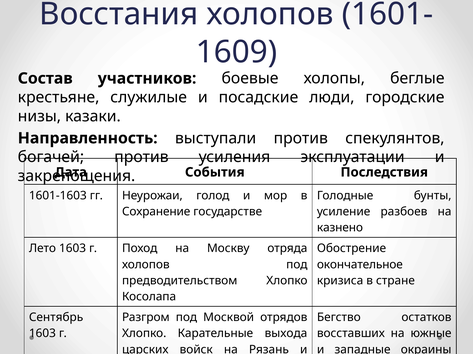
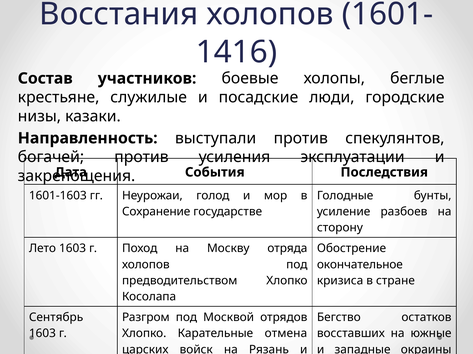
1609: 1609 -> 1416
казнено: казнено -> сторону
выхода: выхода -> отмена
